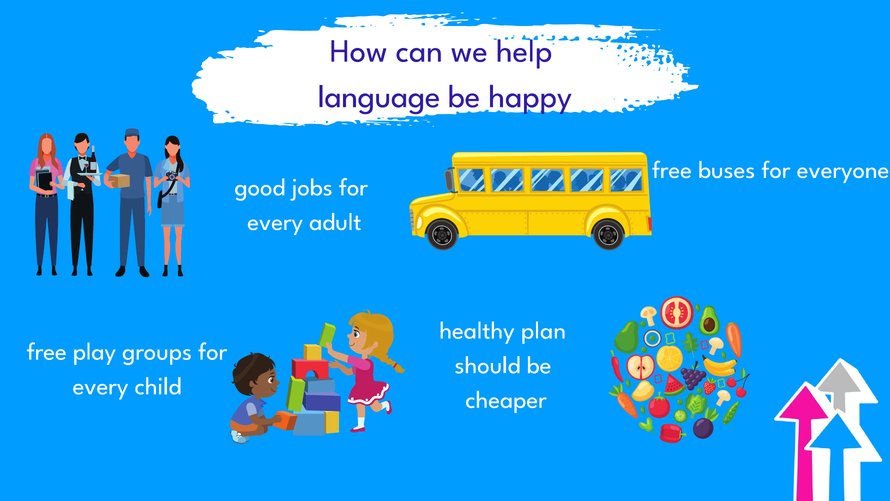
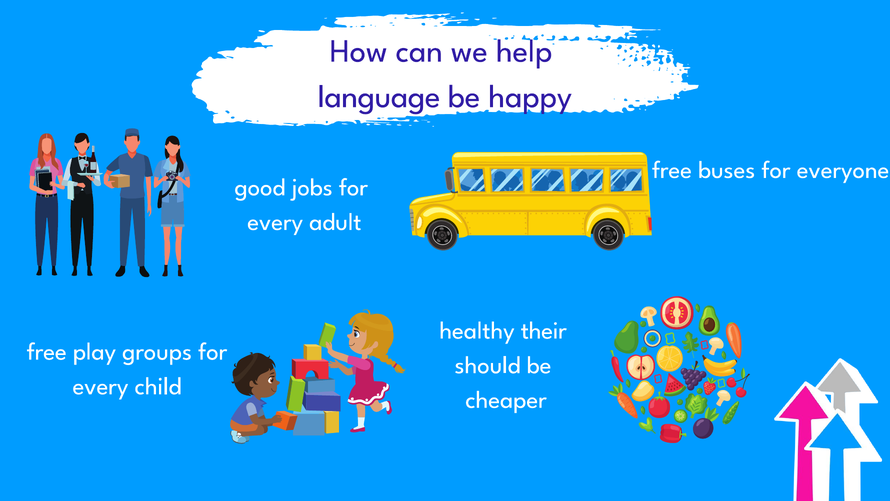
plan: plan -> their
